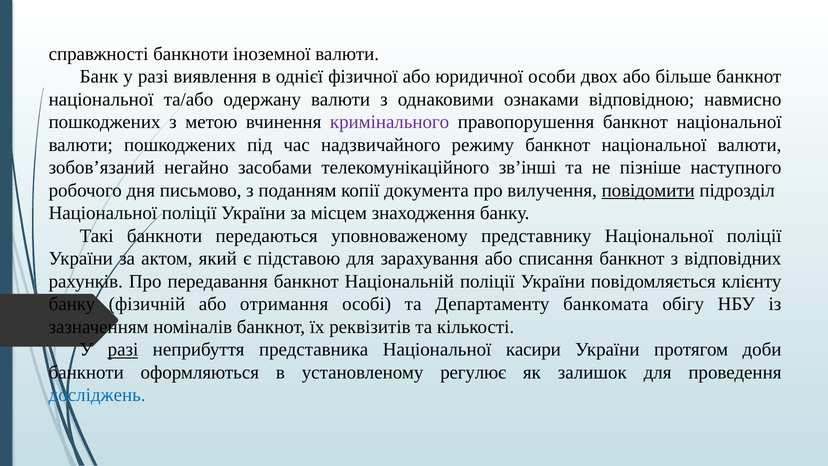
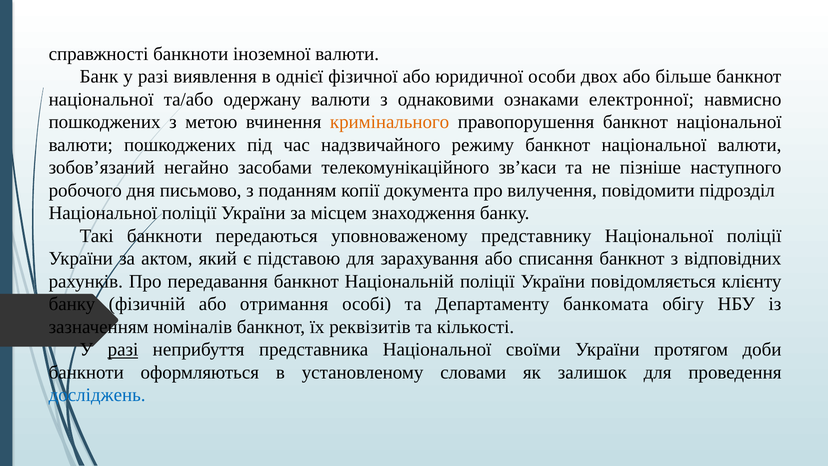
відповідною: відповідною -> електронної
кримінального colour: purple -> orange
зв’інші: зв’інші -> зв’каси
повідомити underline: present -> none
касири: касири -> своїми
регулює: регулює -> словами
